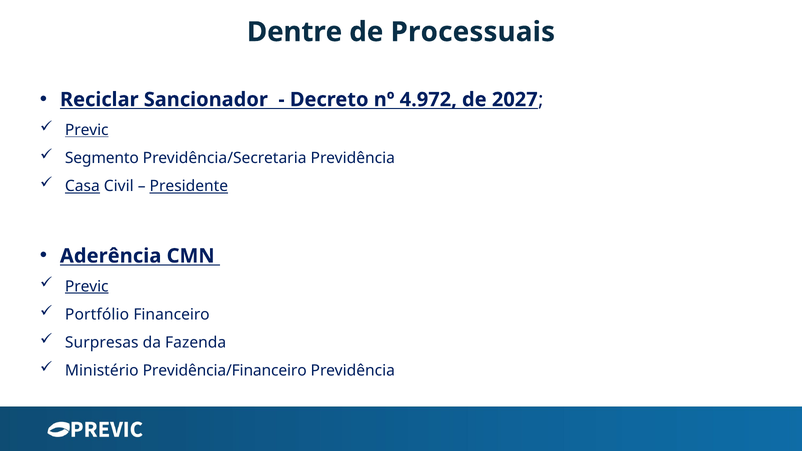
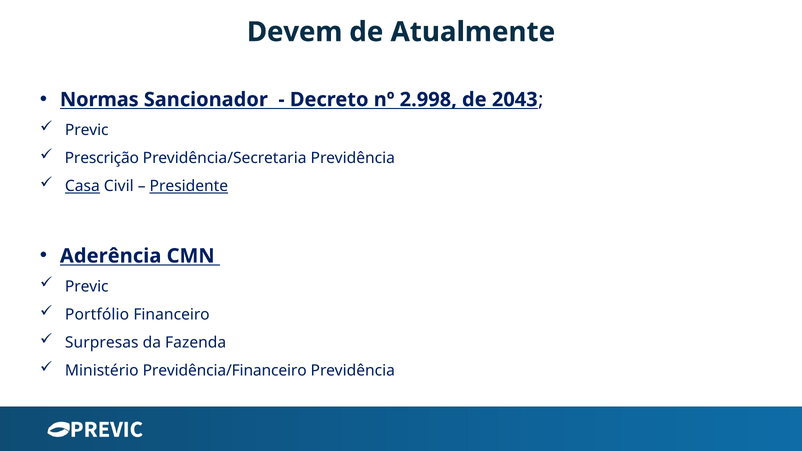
Dentre: Dentre -> Devem
Processuais: Processuais -> Atualmente
Reciclar: Reciclar -> Normas
4.972: 4.972 -> 2.998
2027: 2027 -> 2043
Previc at (87, 130) underline: present -> none
Segmento: Segmento -> Prescrição
Previc at (87, 286) underline: present -> none
